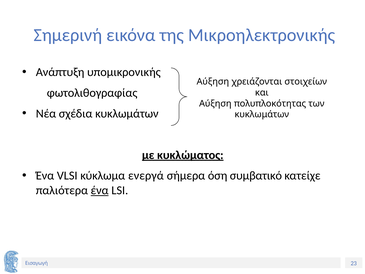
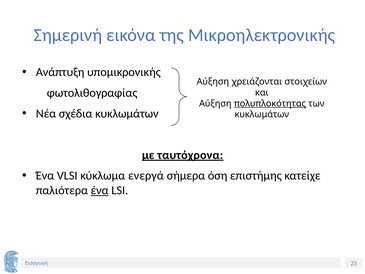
πολυπλοκότητας underline: none -> present
κυκλώματος: κυκλώματος -> ταυτόχρονα
συμβατικό: συμβατικό -> επιστήμης
